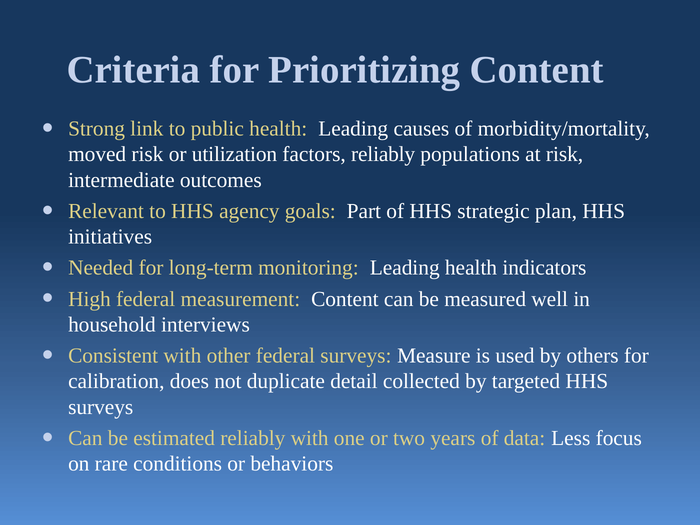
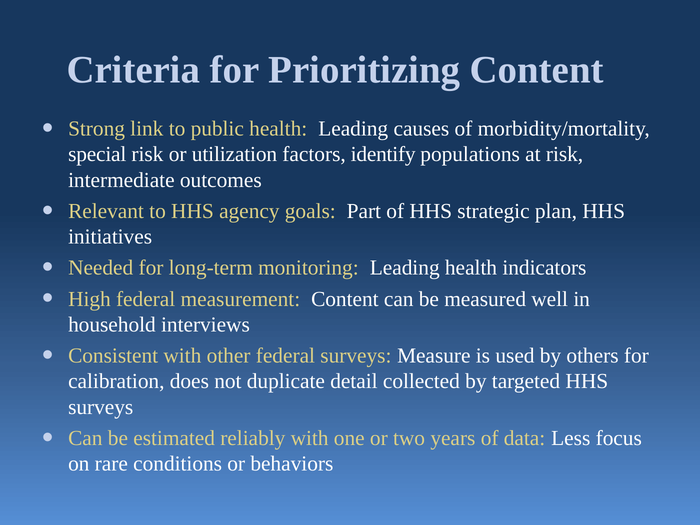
moved: moved -> special
factors reliably: reliably -> identify
